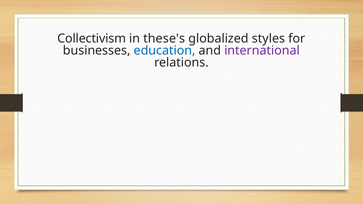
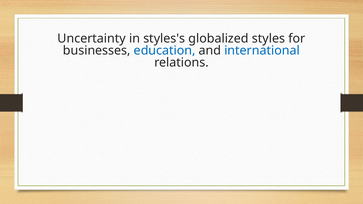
Collectivism: Collectivism -> Uncertainty
these's: these's -> styles's
international colour: purple -> blue
